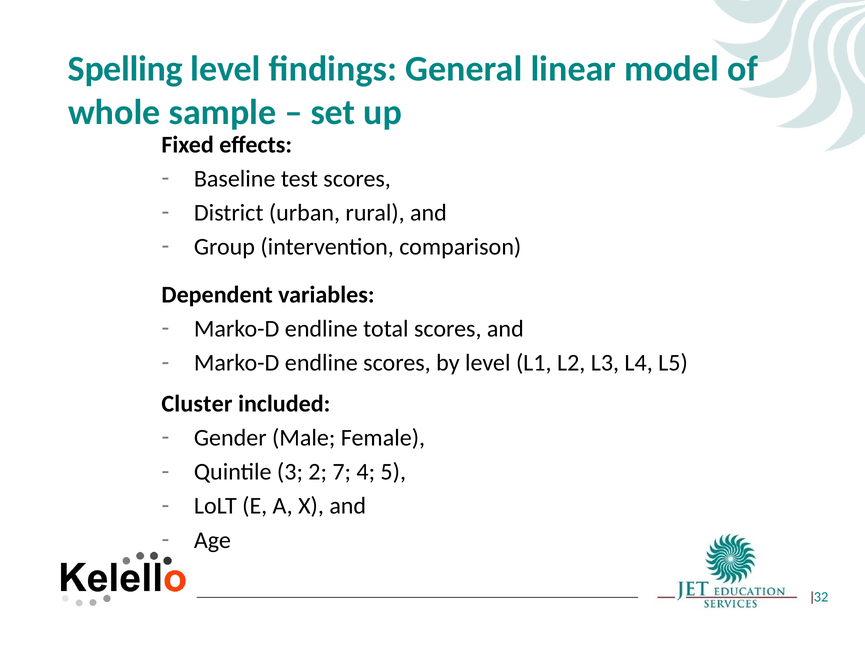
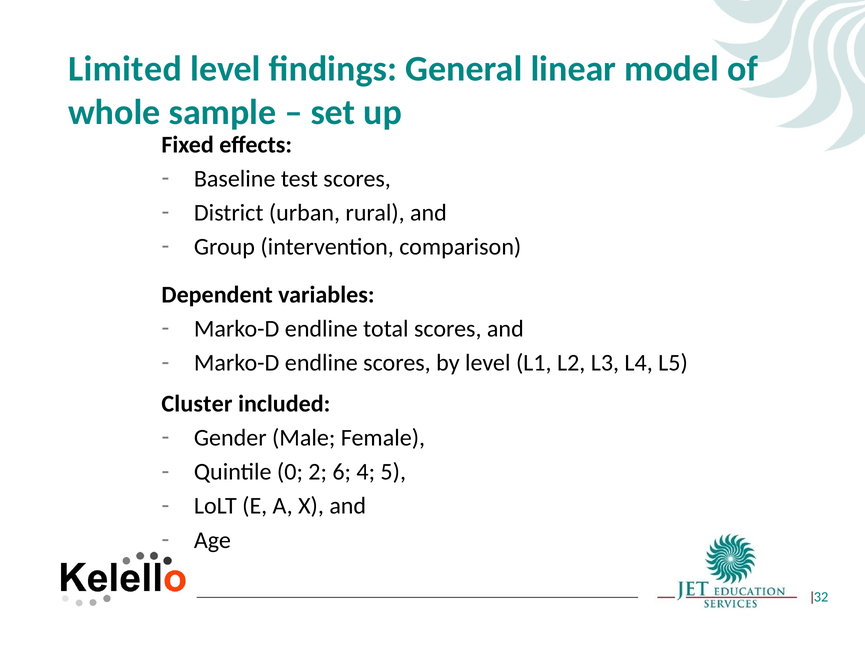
Spelling: Spelling -> Limited
3: 3 -> 0
7: 7 -> 6
